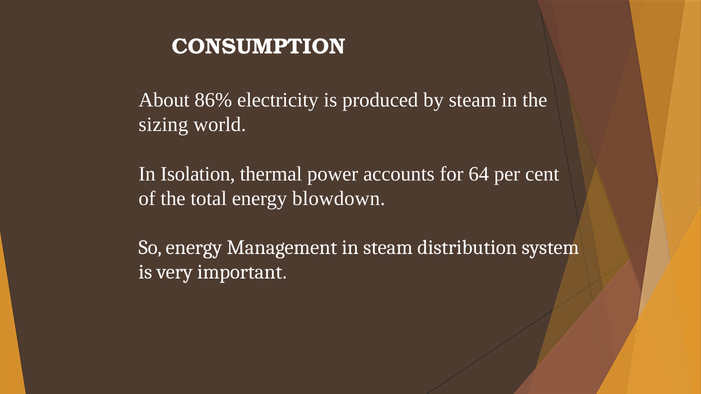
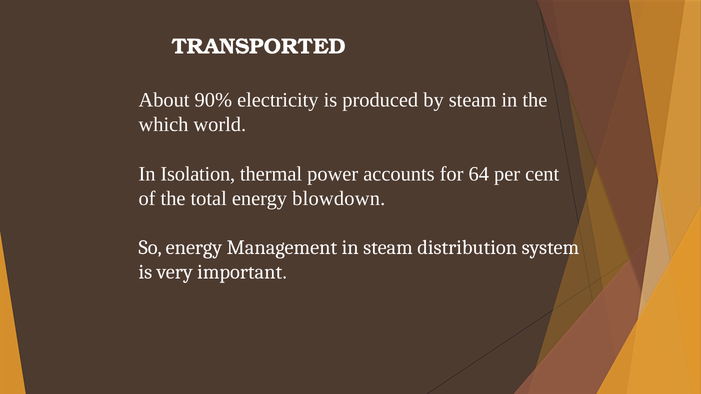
CONSUMPTION: CONSUMPTION -> TRANSPORTED
86%: 86% -> 90%
sizing: sizing -> which
